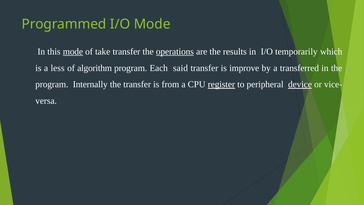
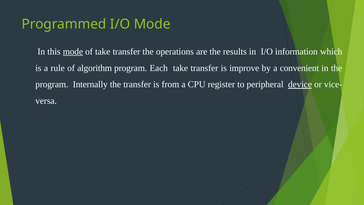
operations underline: present -> none
temporarily: temporarily -> information
less: less -> rule
Each said: said -> take
transferred: transferred -> convenient
register underline: present -> none
